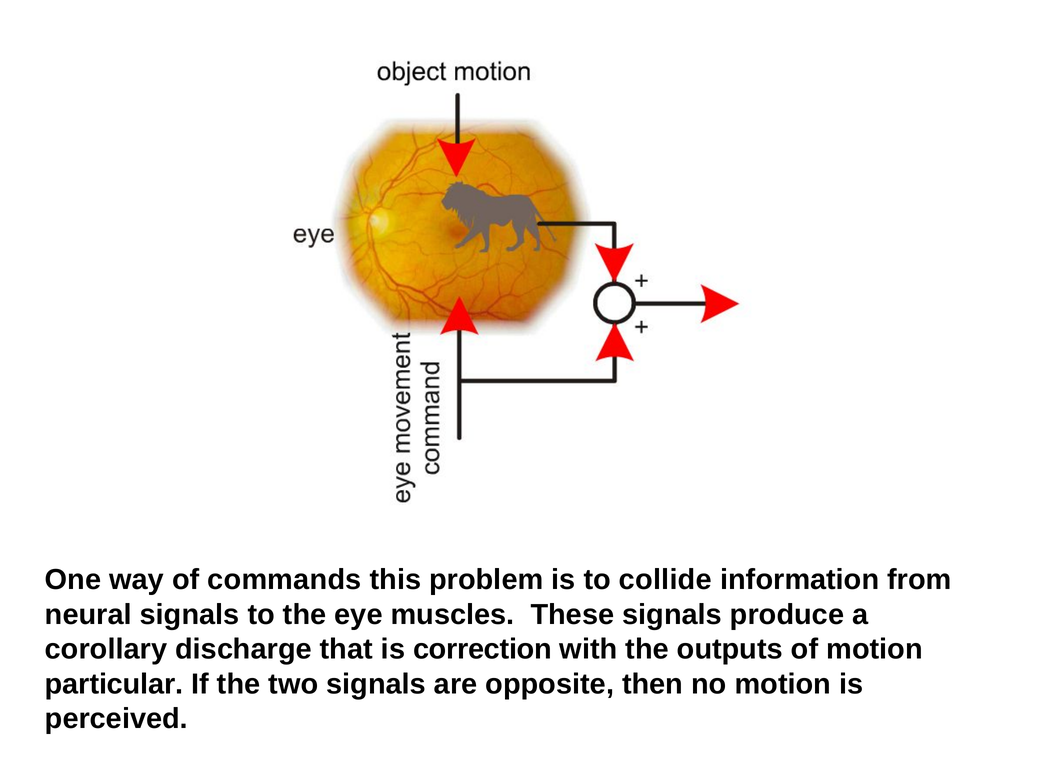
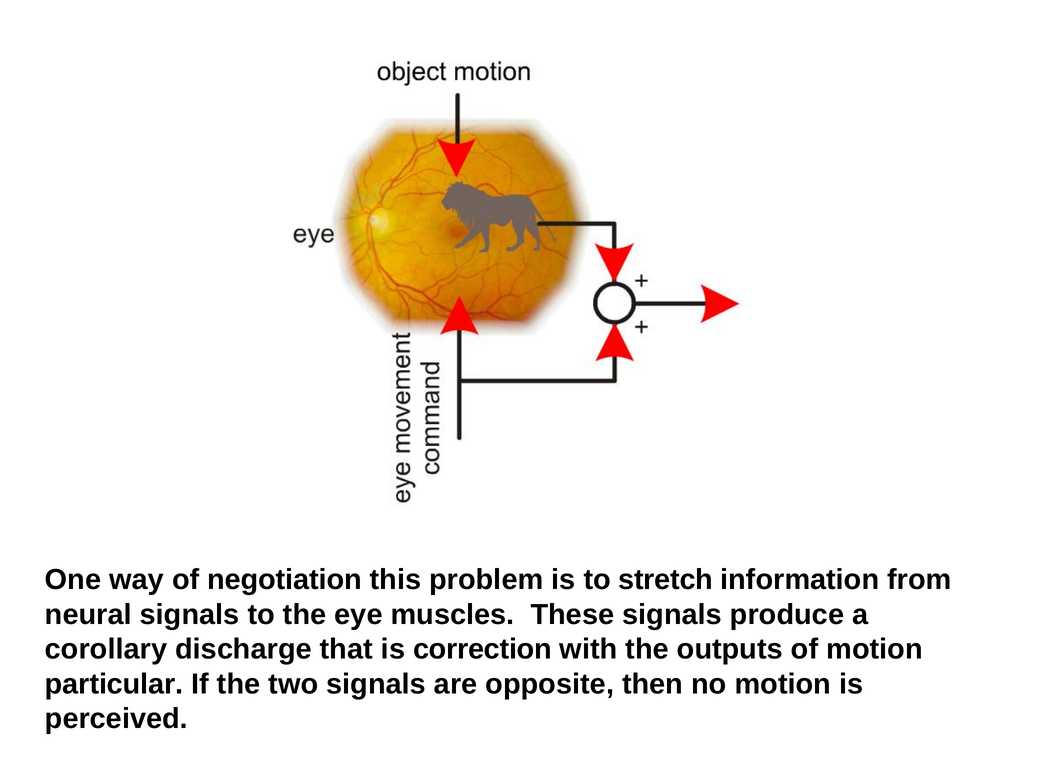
commands: commands -> negotiation
collide: collide -> stretch
